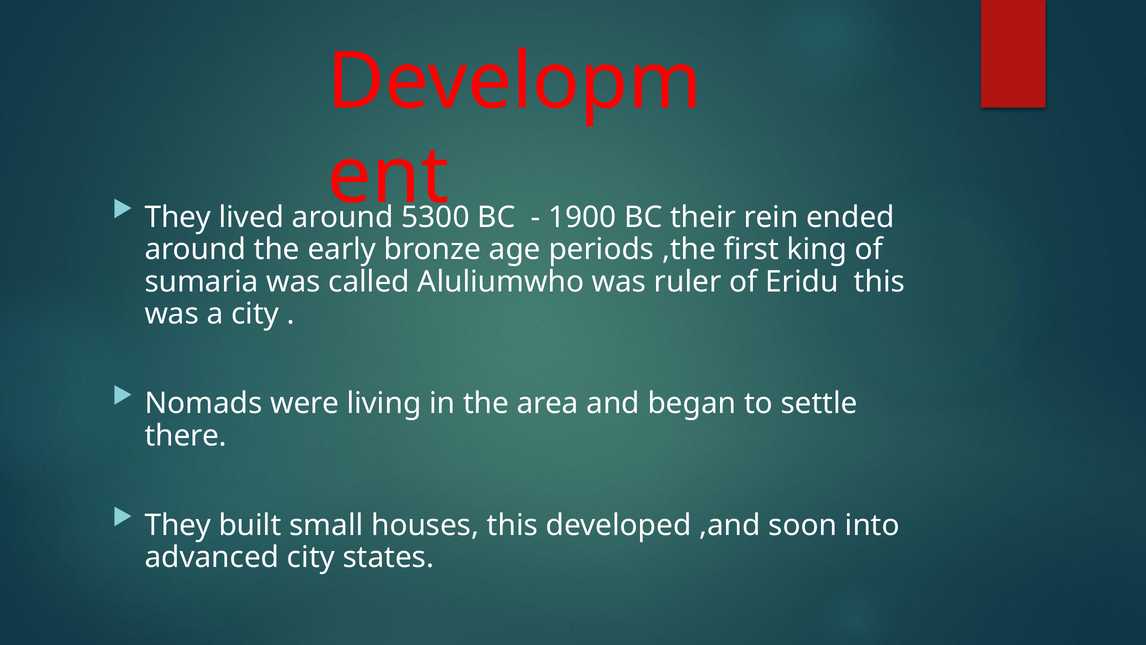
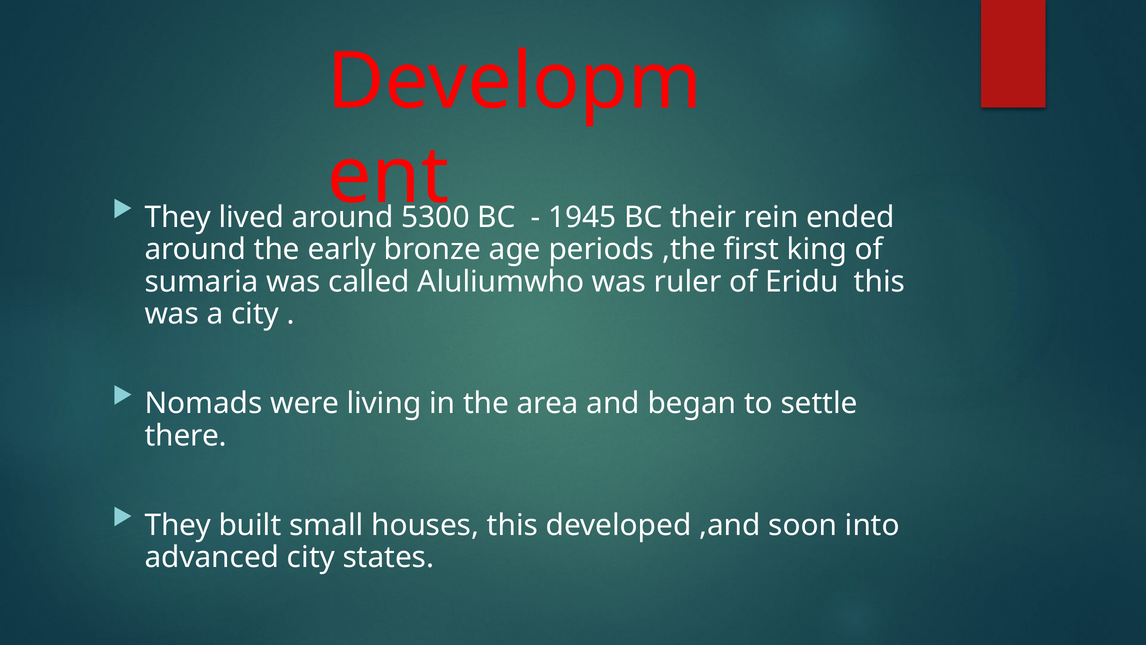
1900: 1900 -> 1945
